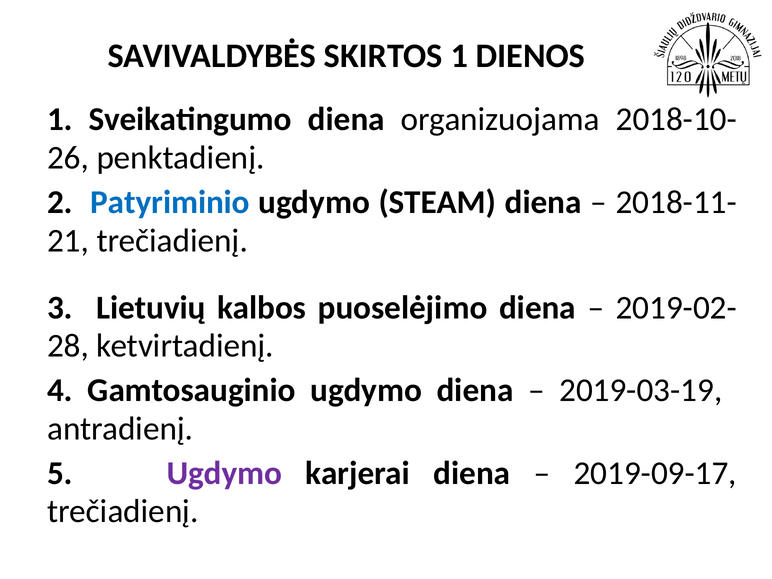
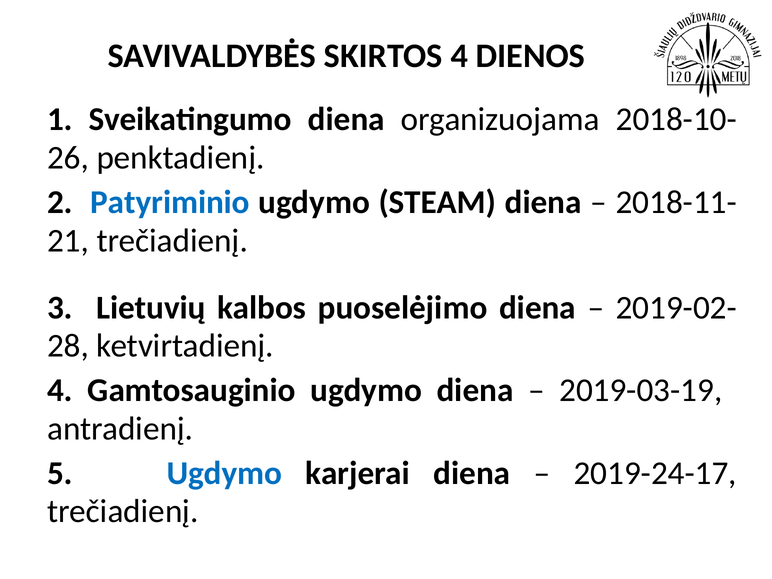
SKIRTOS 1: 1 -> 4
Ugdymo at (224, 473) colour: purple -> blue
2019-09-17: 2019-09-17 -> 2019-24-17
